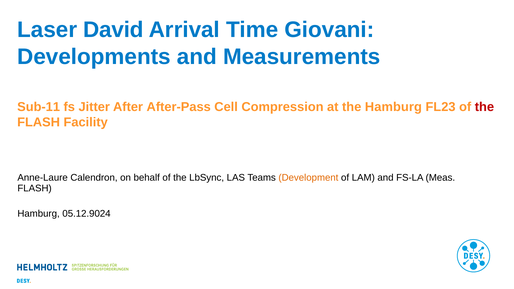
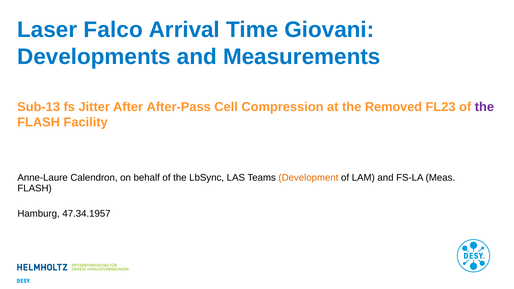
David: David -> Falco
Sub-11: Sub-11 -> Sub-13
the Hamburg: Hamburg -> Removed
the at (484, 107) colour: red -> purple
05.12.9024: 05.12.9024 -> 47.34.1957
